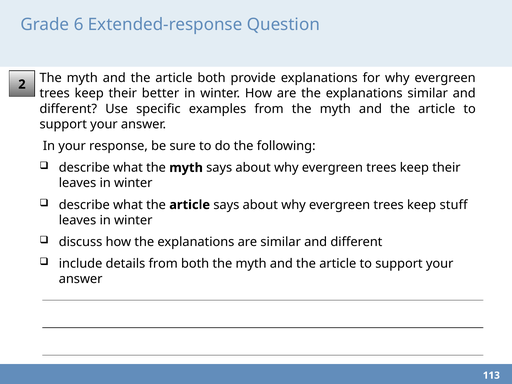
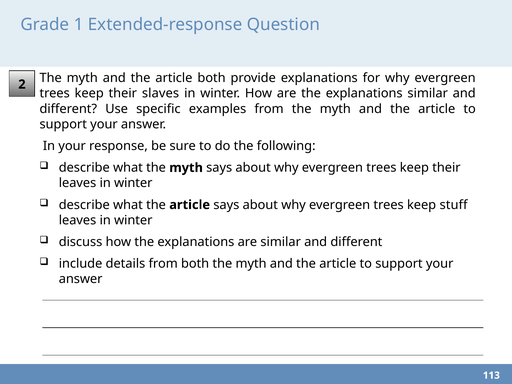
6: 6 -> 1
better: better -> slaves
